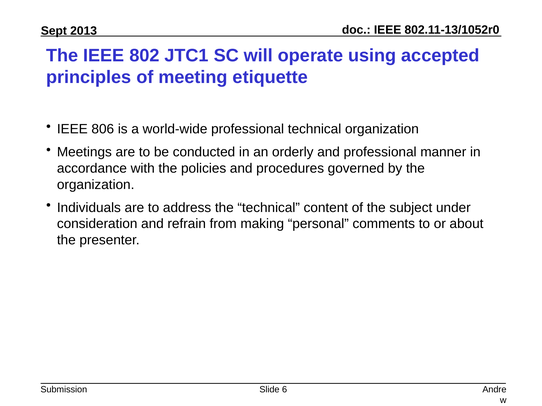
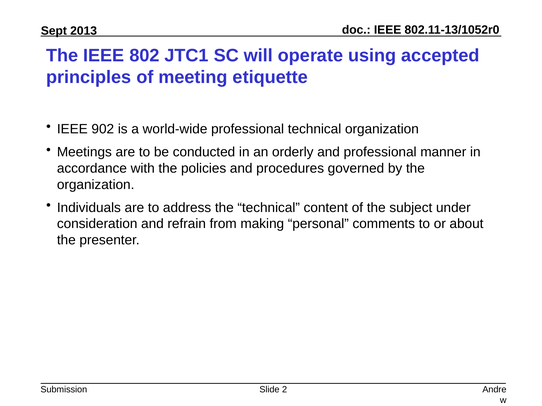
806: 806 -> 902
6: 6 -> 2
